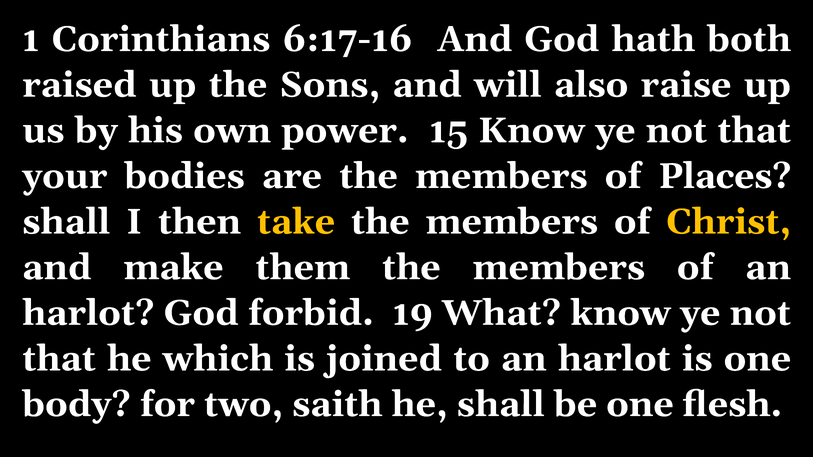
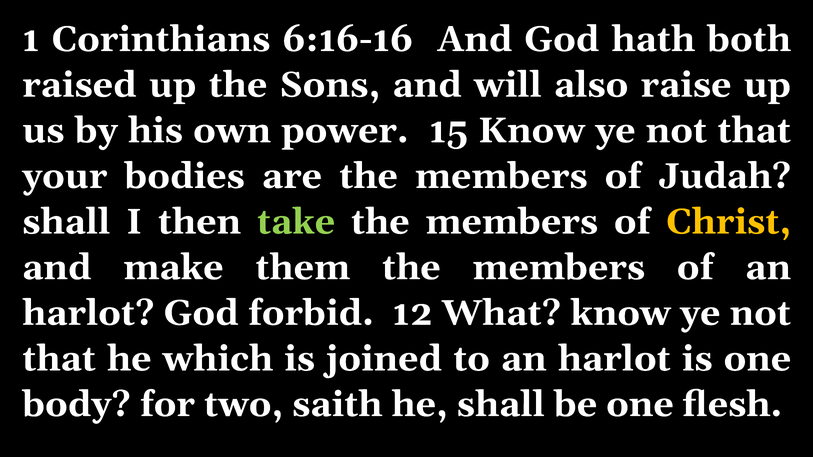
6:17-16: 6:17-16 -> 6:16-16
Places: Places -> Judah
take colour: yellow -> light green
19: 19 -> 12
